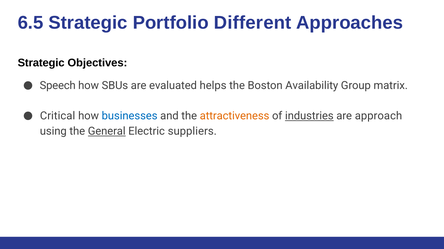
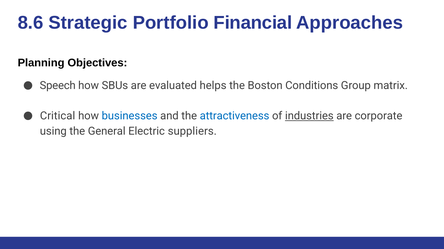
6.5: 6.5 -> 8.6
Different: Different -> Financial
Strategic at (41, 63): Strategic -> Planning
Availability: Availability -> Conditions
attractiveness colour: orange -> blue
approach: approach -> corporate
General underline: present -> none
